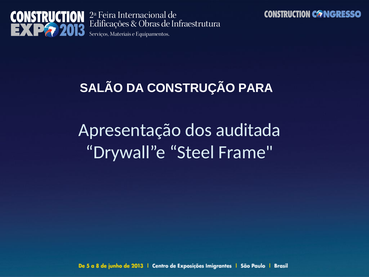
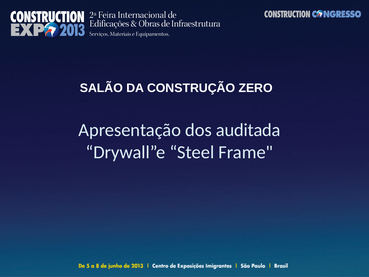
PARA: PARA -> ZERO
